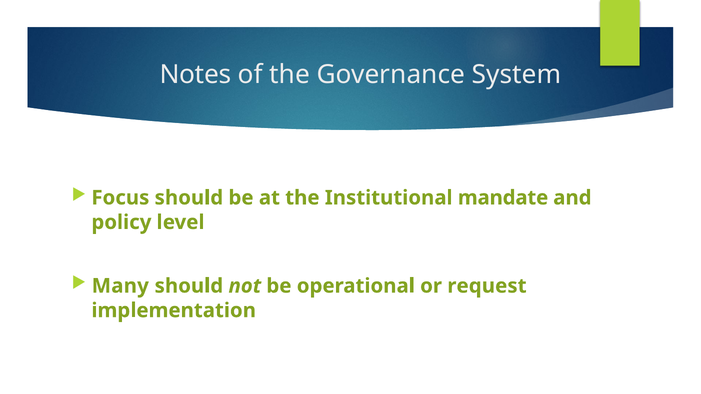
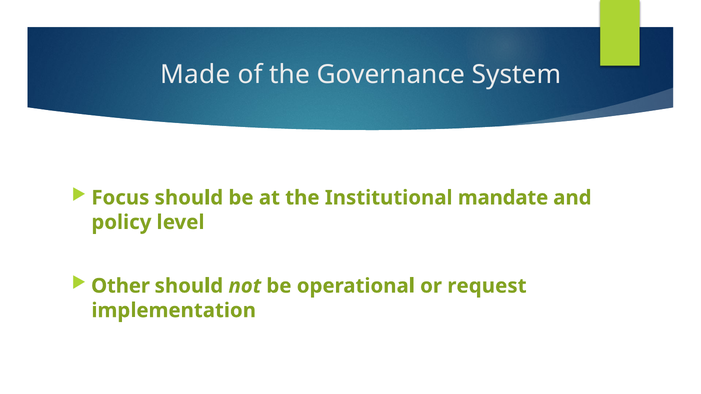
Notes: Notes -> Made
Many: Many -> Other
